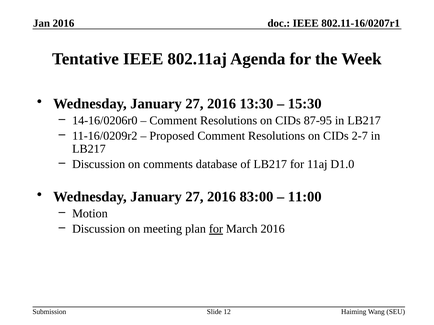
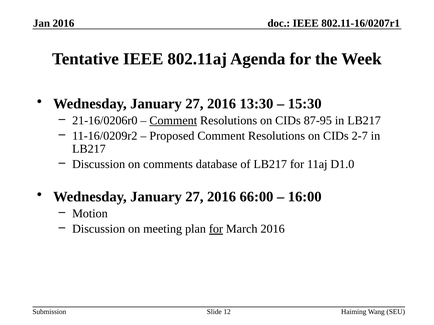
14-16/0206r0: 14-16/0206r0 -> 21-16/0206r0
Comment at (173, 121) underline: none -> present
83:00: 83:00 -> 66:00
11:00: 11:00 -> 16:00
